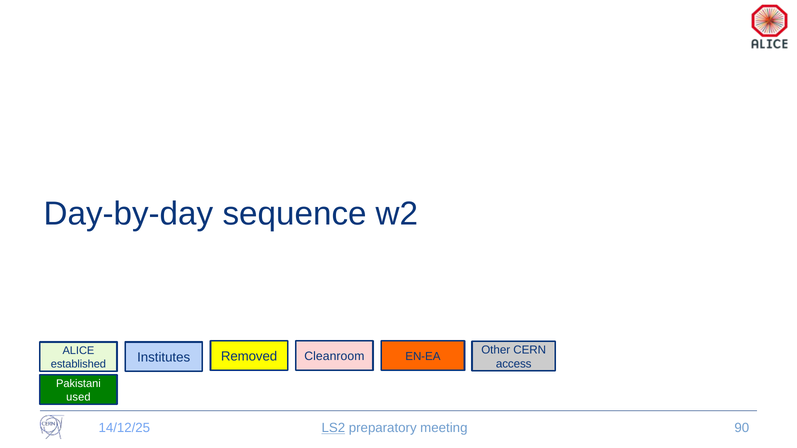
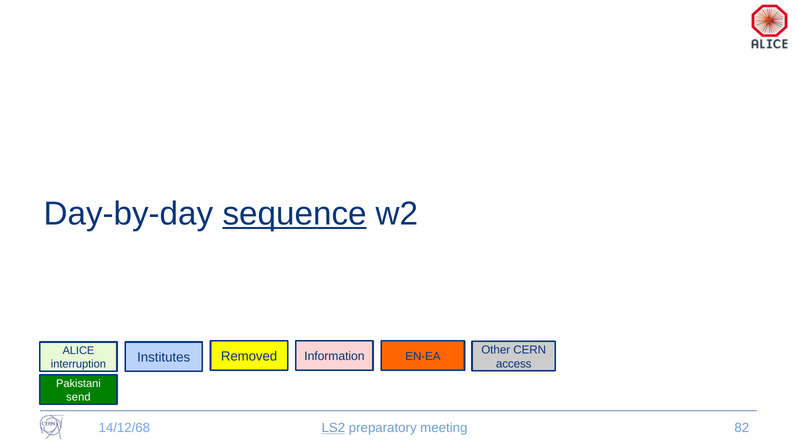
sequence underline: none -> present
Cleanroom: Cleanroom -> Information
established: established -> interruption
used: used -> send
14/12/25: 14/12/25 -> 14/12/68
90: 90 -> 82
